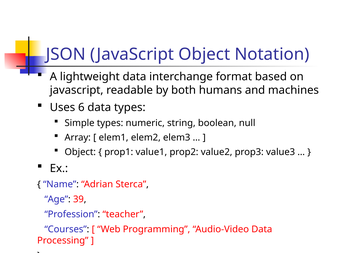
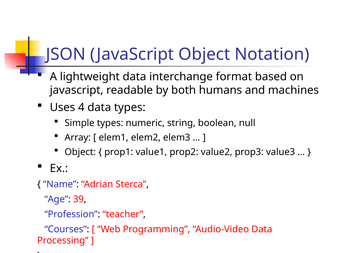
6: 6 -> 4
